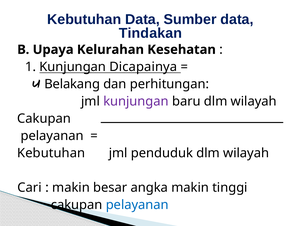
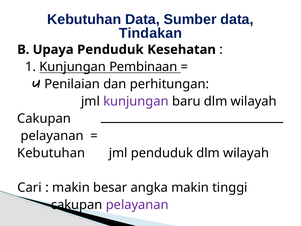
Upaya Kelurahan: Kelurahan -> Penduduk
Dicapainya: Dicapainya -> Pembinaan
Belakang: Belakang -> Penilaian
pelayanan at (137, 205) colour: blue -> purple
